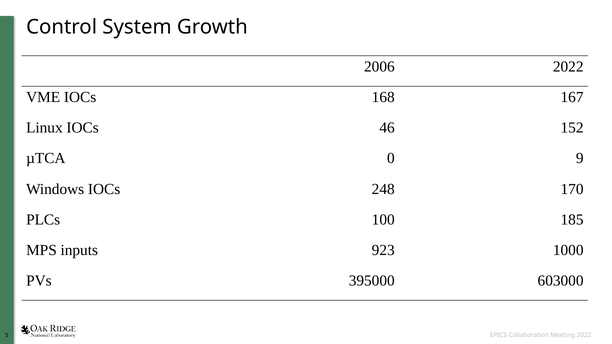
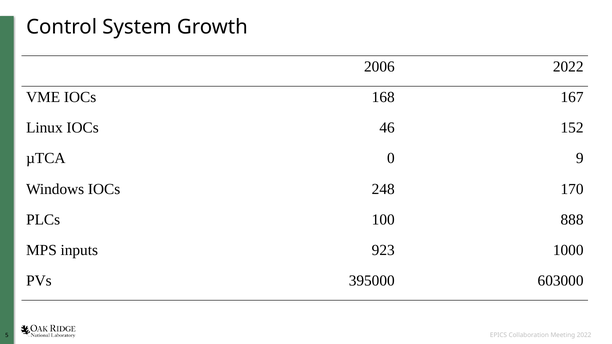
185: 185 -> 888
